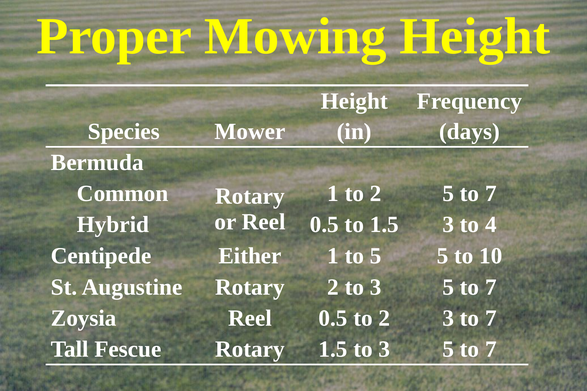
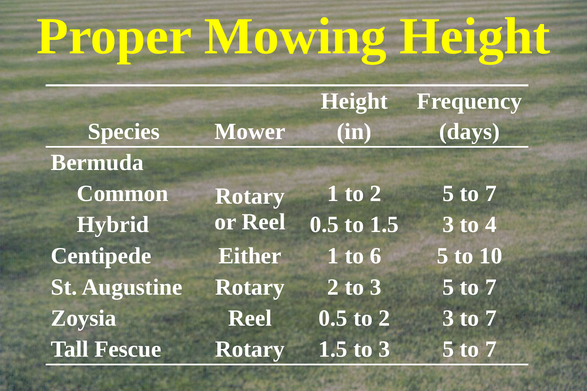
to 5: 5 -> 6
